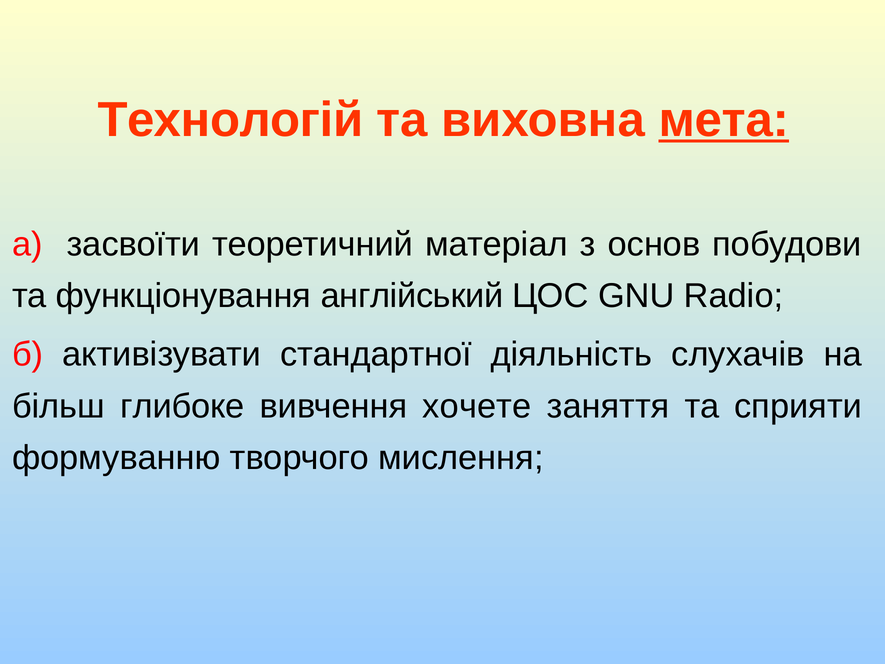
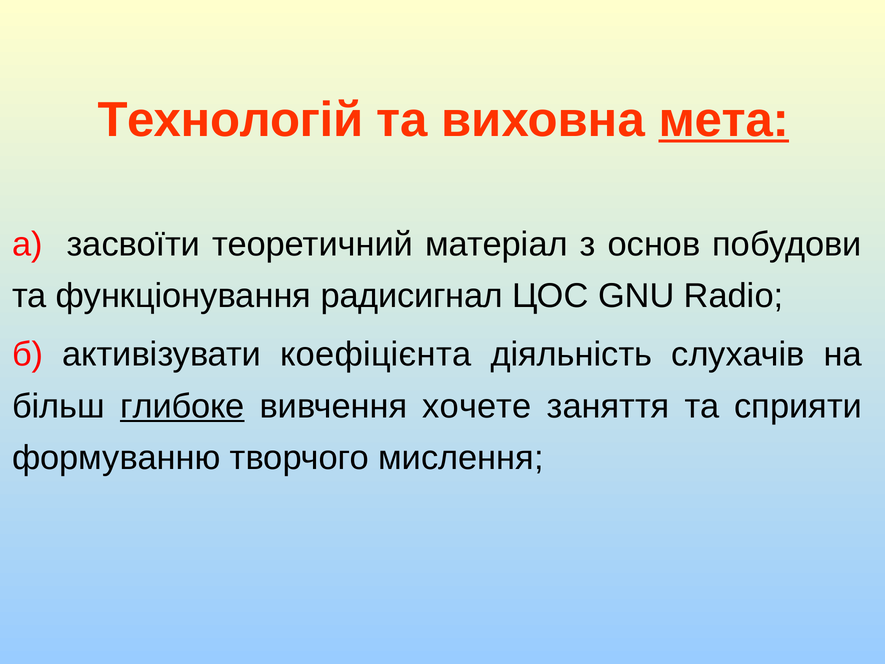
англійський: англійський -> радисигнал
стандартної: стандартної -> коефіцієнта
глибоке underline: none -> present
